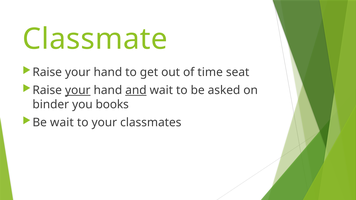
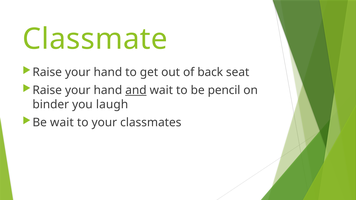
time: time -> back
your at (78, 90) underline: present -> none
asked: asked -> pencil
books: books -> laugh
